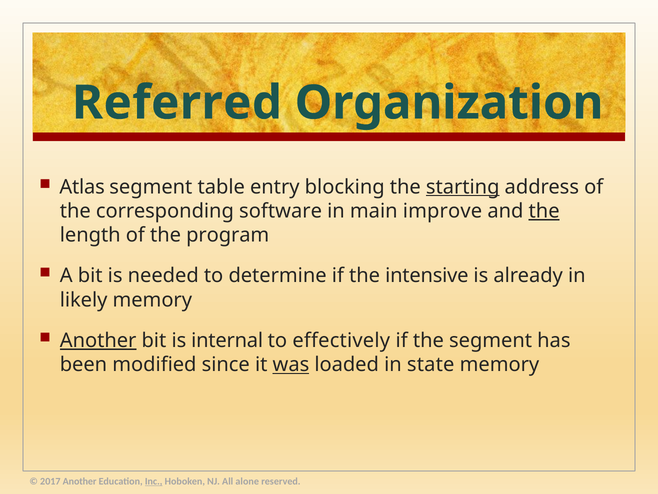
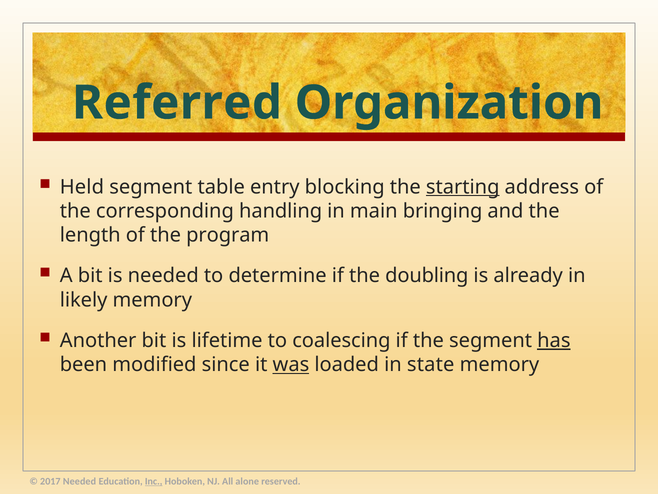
Atlas: Atlas -> Held
software: software -> handling
improve: improve -> bringing
the at (544, 211) underline: present -> none
intensive: intensive -> doubling
Another at (98, 340) underline: present -> none
internal: internal -> lifetime
effectively: effectively -> coalescing
has underline: none -> present
2017 Another: Another -> Needed
